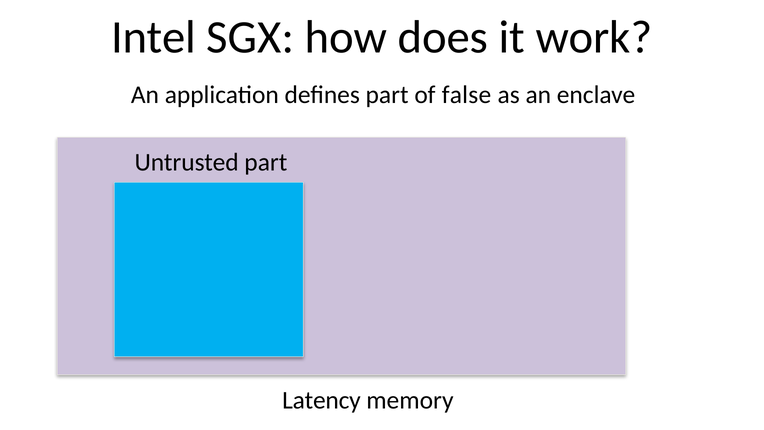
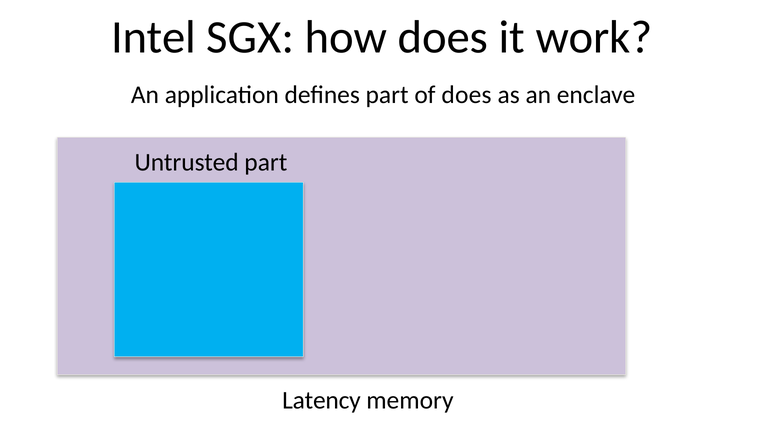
of false: false -> does
